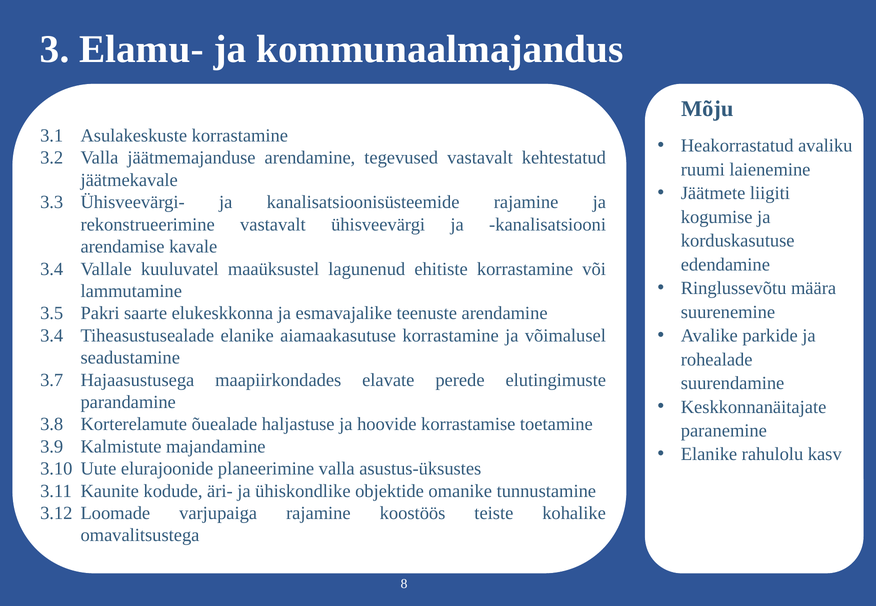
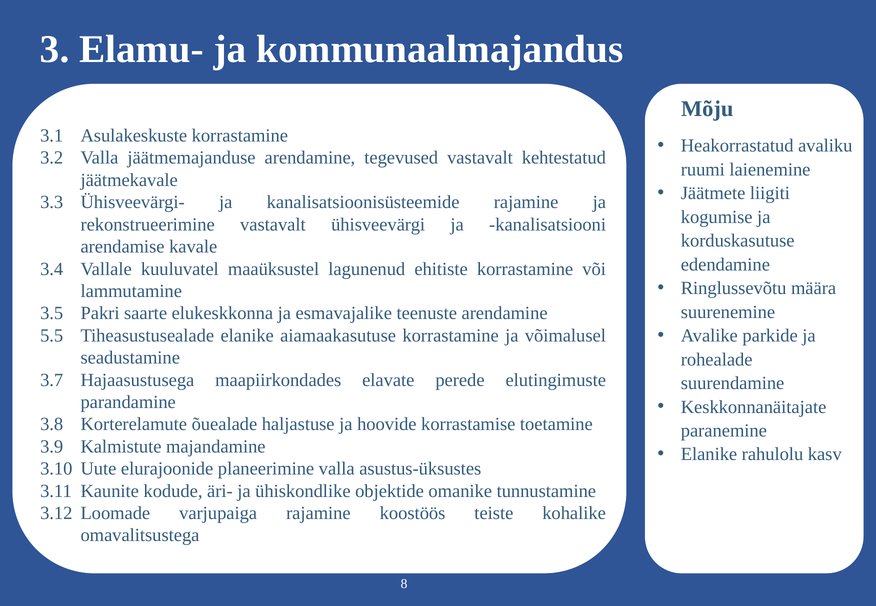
3.4 at (52, 336): 3.4 -> 5.5
